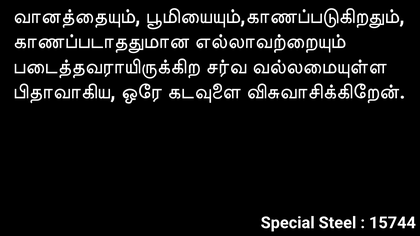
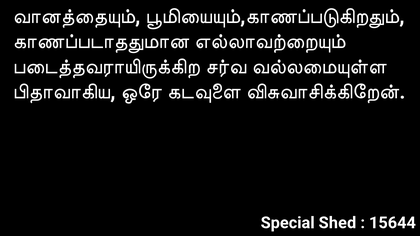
Steel: Steel -> Shed
15744: 15744 -> 15644
